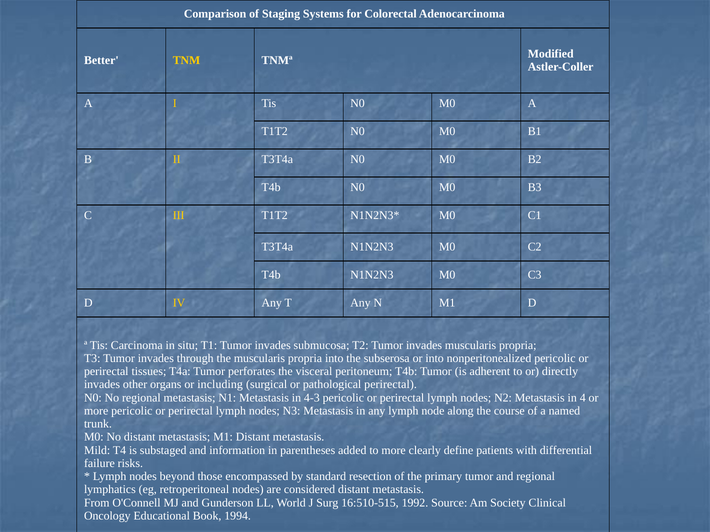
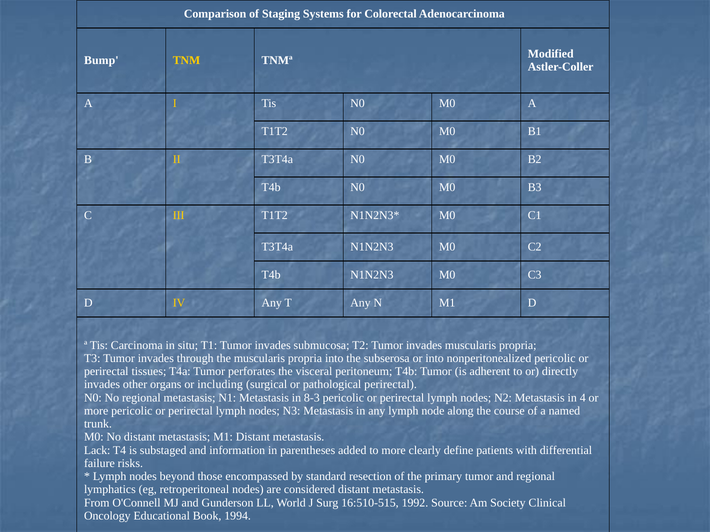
Better: Better -> Bump
4-3: 4-3 -> 8-3
Mild: Mild -> Lack
